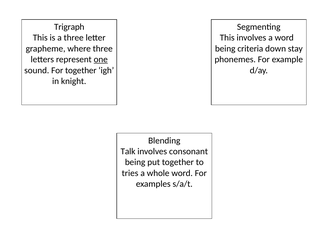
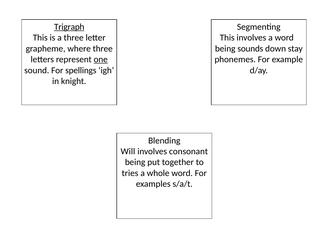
Trigraph underline: none -> present
criteria: criteria -> sounds
For together: together -> spellings
Talk: Talk -> Will
